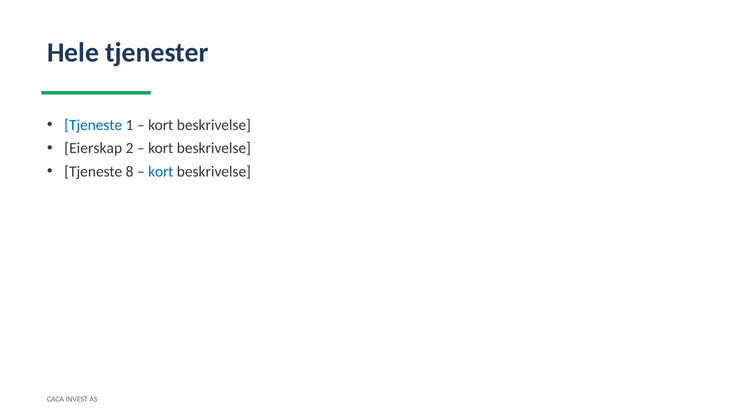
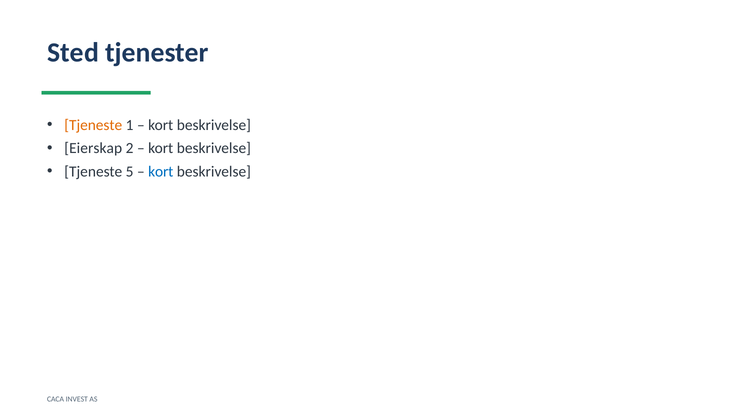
Hele: Hele -> Sted
Tjeneste at (93, 125) colour: blue -> orange
8: 8 -> 5
